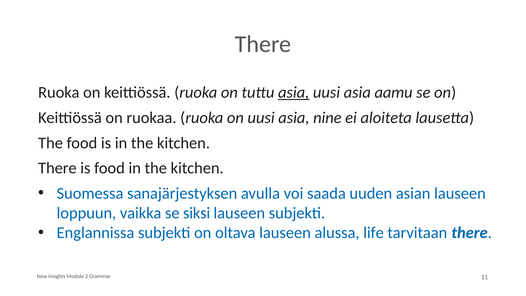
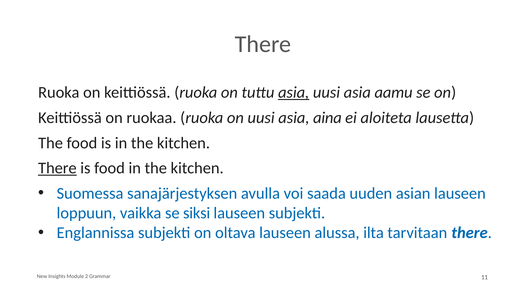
nine: nine -> aina
There at (57, 168) underline: none -> present
life: life -> ilta
